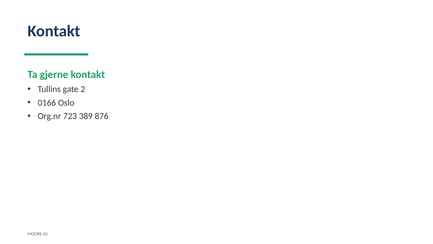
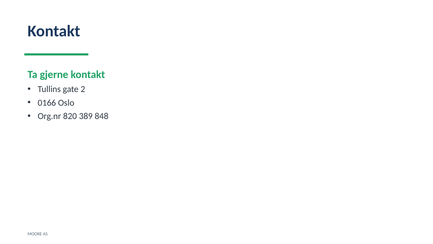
723: 723 -> 820
876: 876 -> 848
